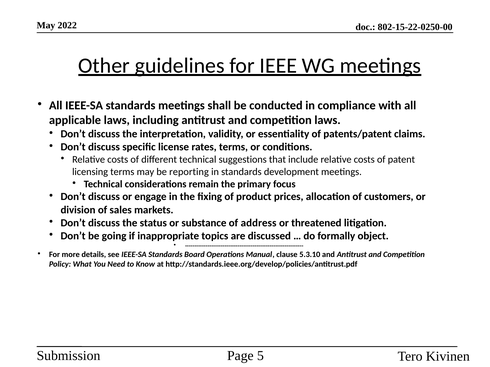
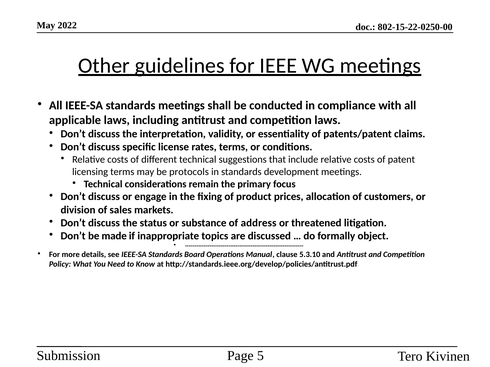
reporting: reporting -> protocols
going: going -> made
